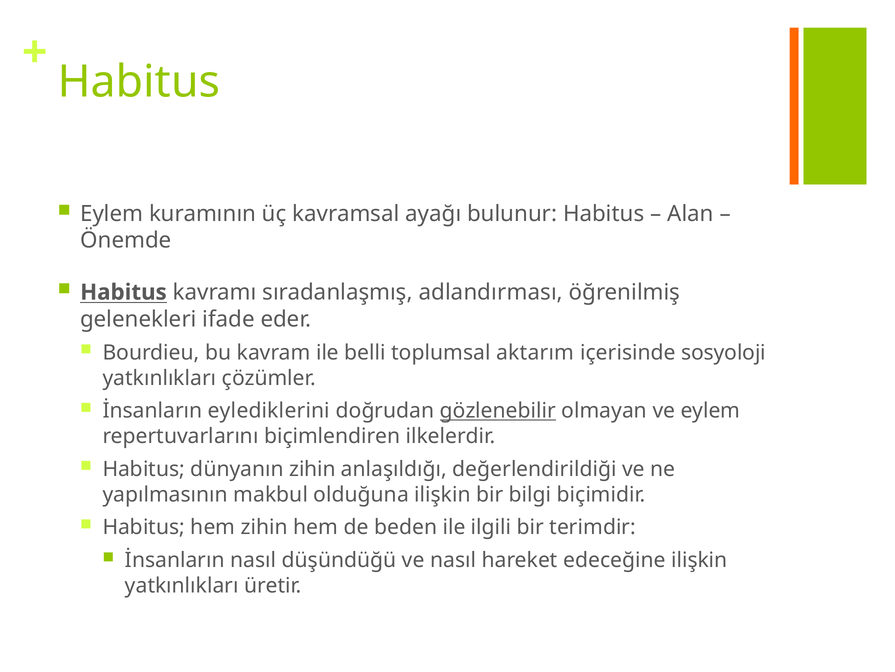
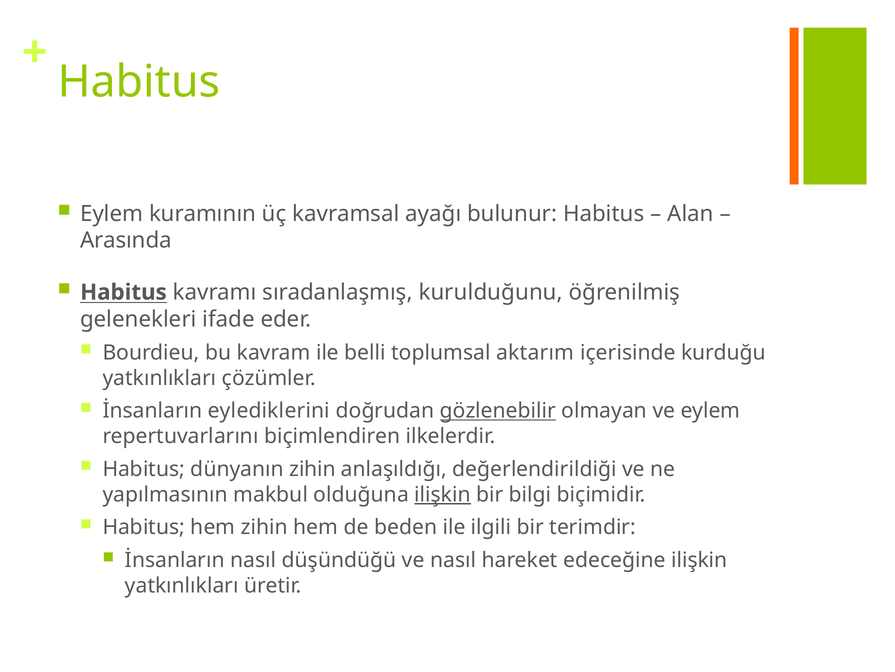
Önemde: Önemde -> Arasında
adlandırması: adlandırması -> kurulduğunu
sosyoloji: sosyoloji -> kurduğu
ilişkin at (443, 494) underline: none -> present
